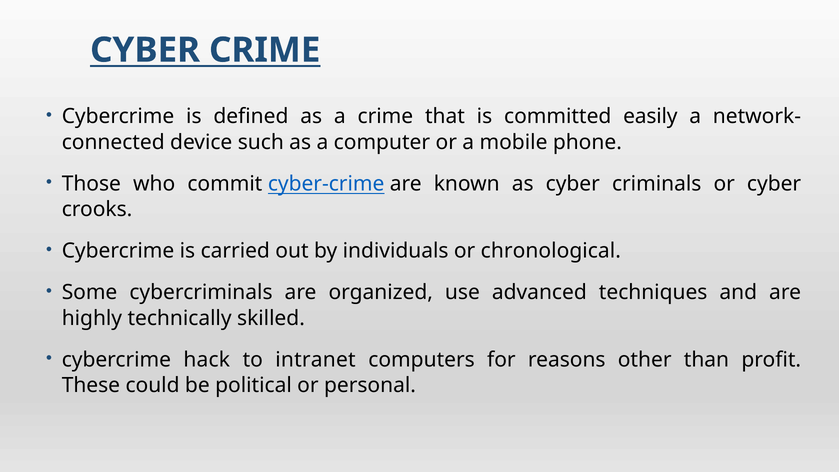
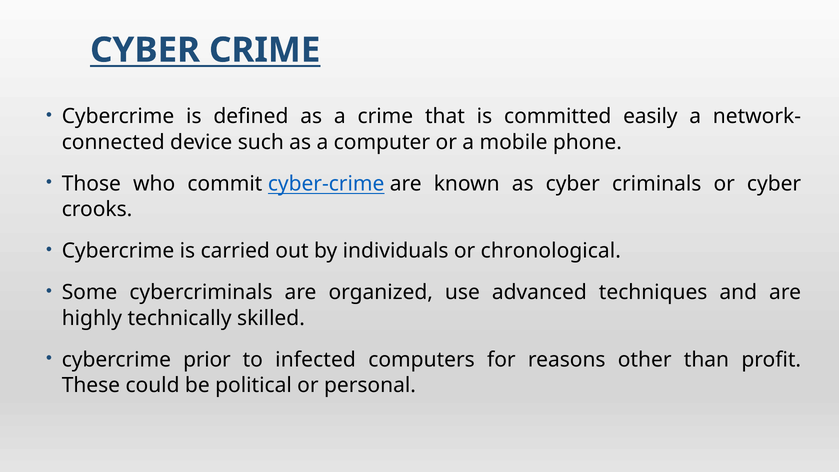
hack: hack -> prior
intranet: intranet -> infected
